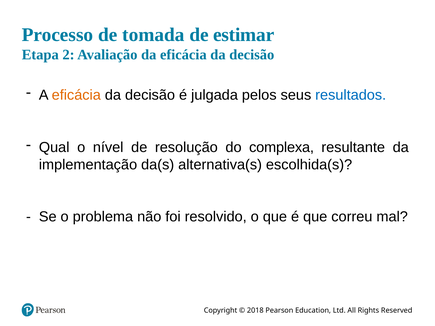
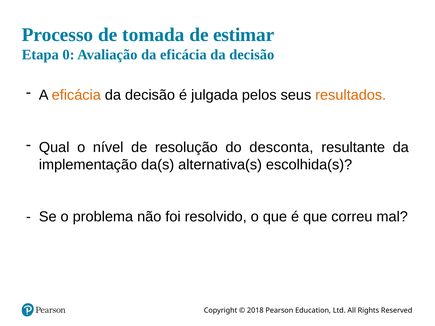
2: 2 -> 0
resultados colour: blue -> orange
complexa: complexa -> desconta
